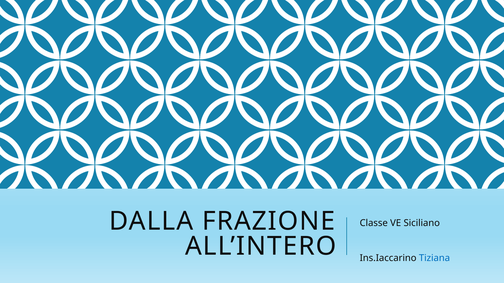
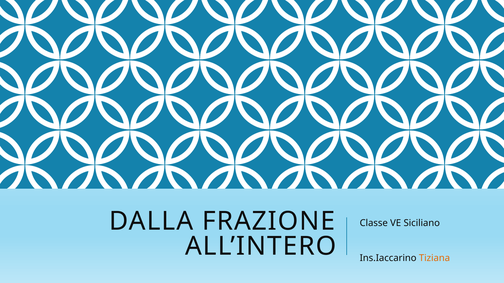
Tiziana colour: blue -> orange
